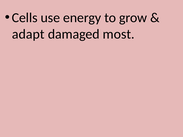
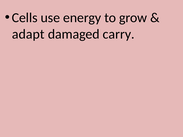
most: most -> carry
